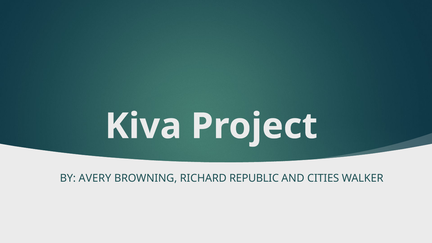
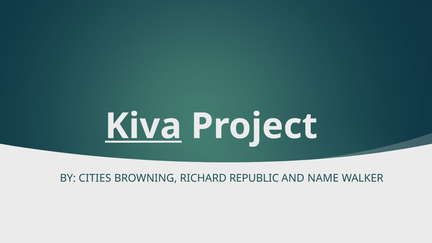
Kiva underline: none -> present
AVERY: AVERY -> CITIES
CITIES: CITIES -> NAME
